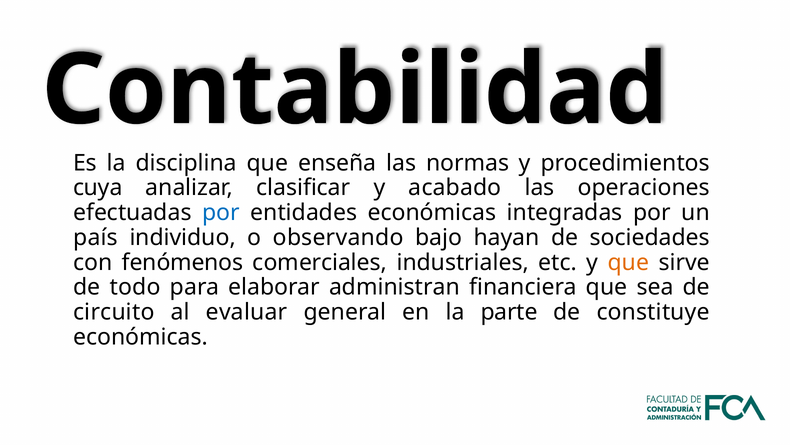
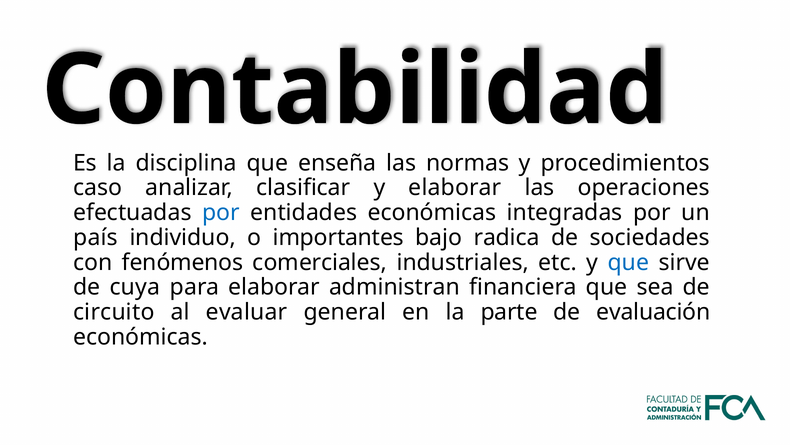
cuya: cuya -> caso
y acabado: acabado -> elaborar
observando: observando -> importantes
hayan: hayan -> radica
que at (628, 262) colour: orange -> blue
todo: todo -> cuya
constituye: constituye -> evaluación
